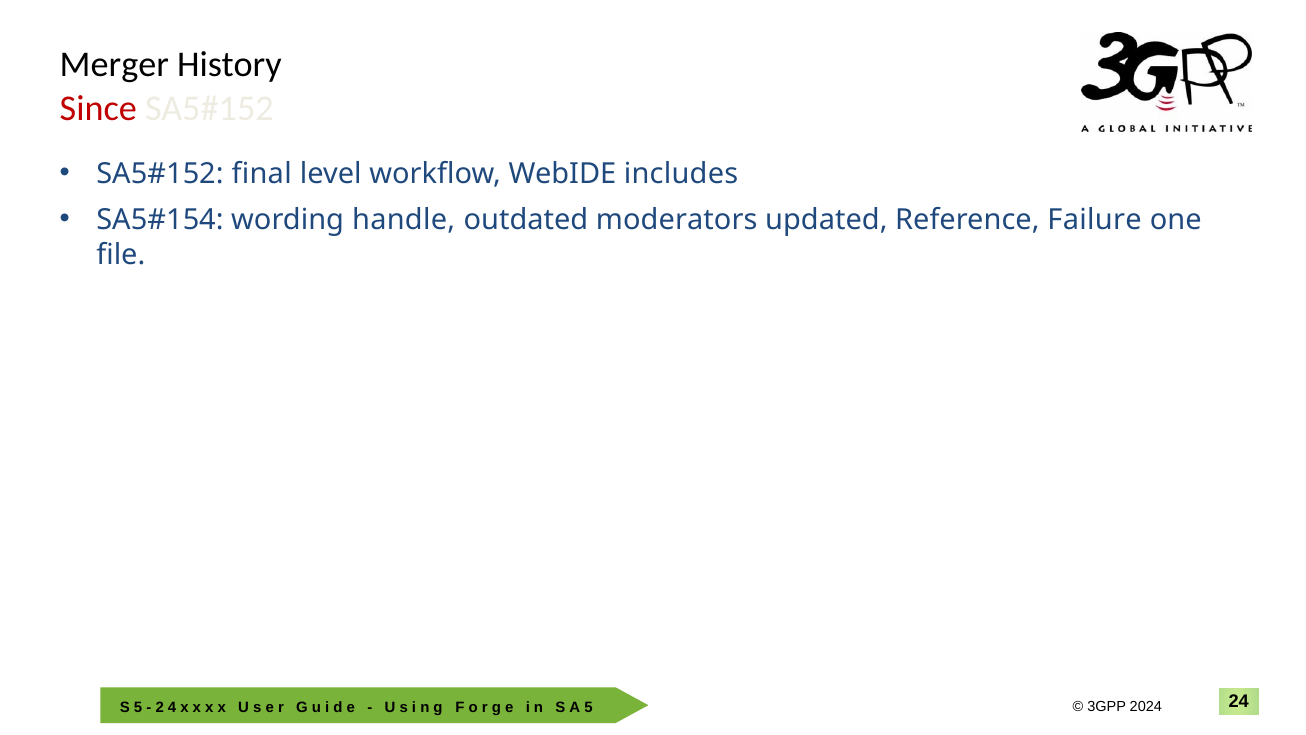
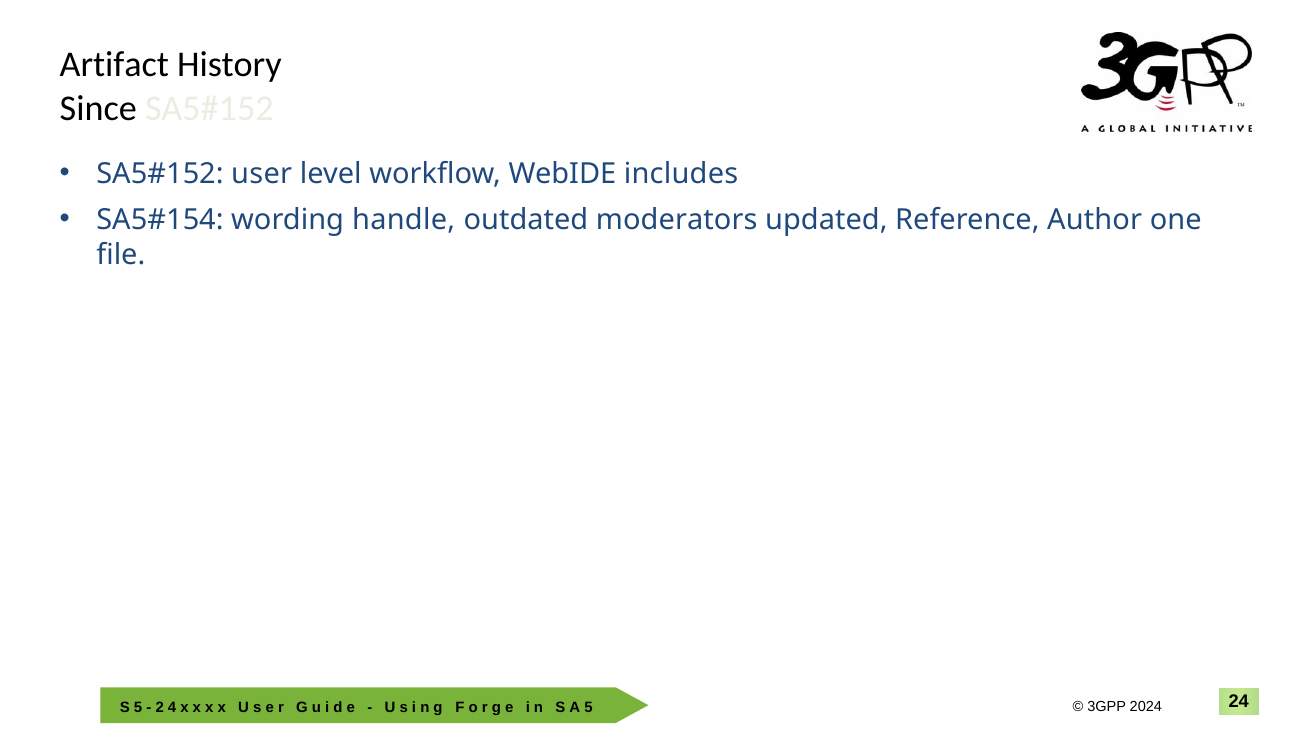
Merger: Merger -> Artifact
Since colour: red -> black
final: final -> user
Failure: Failure -> Author
